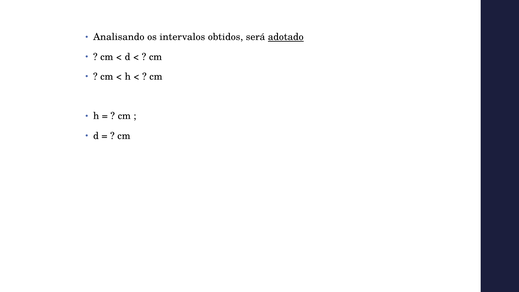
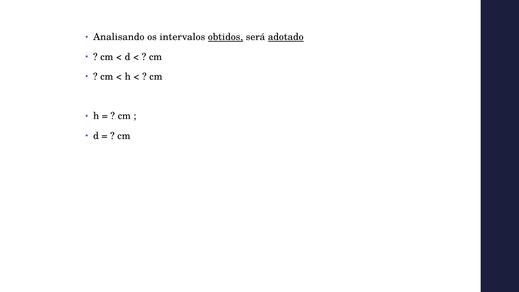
obtidos underline: none -> present
